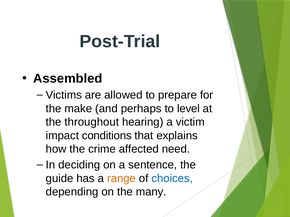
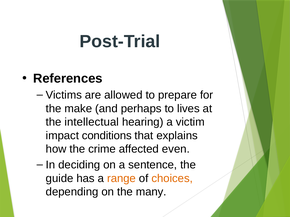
Assembled: Assembled -> References
level: level -> lives
throughout: throughout -> intellectual
need: need -> even
choices colour: blue -> orange
